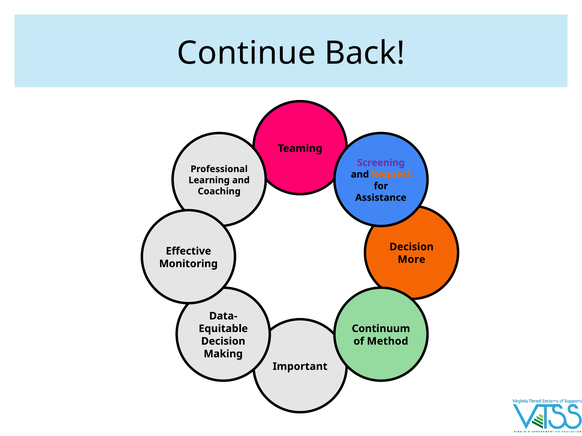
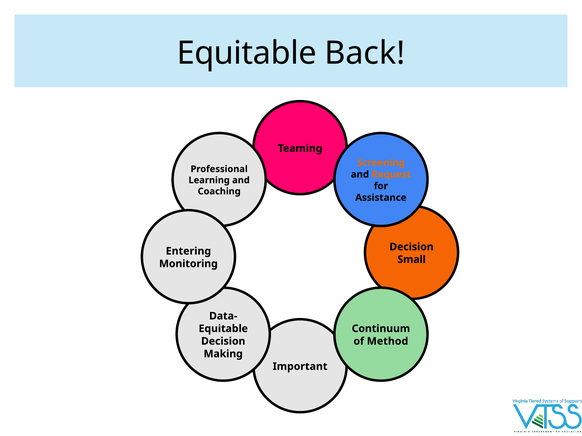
Continue at (246, 53): Continue -> Equitable
Screening colour: purple -> orange
Effective: Effective -> Entering
More: More -> Small
